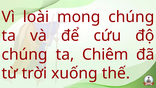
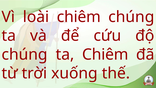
loài mong: mong -> chiêm
